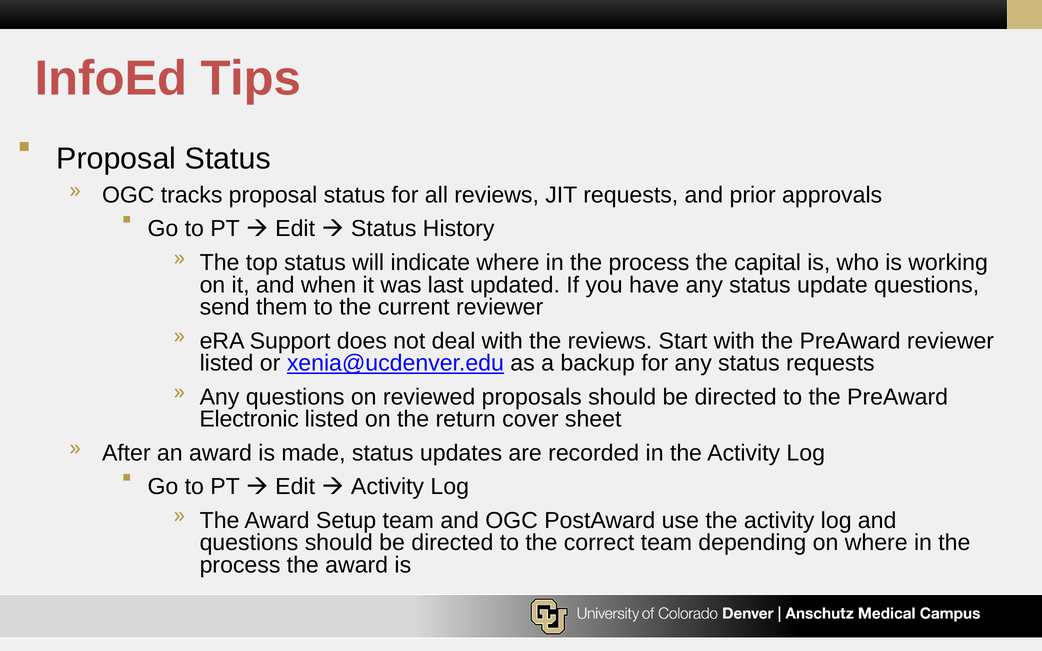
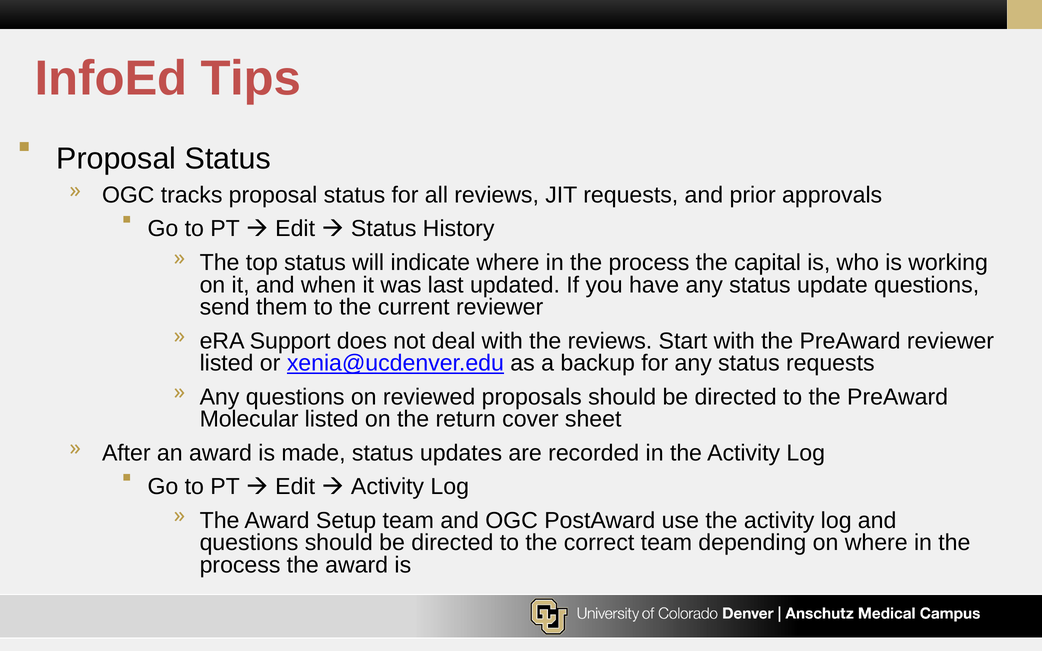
Electronic: Electronic -> Molecular
